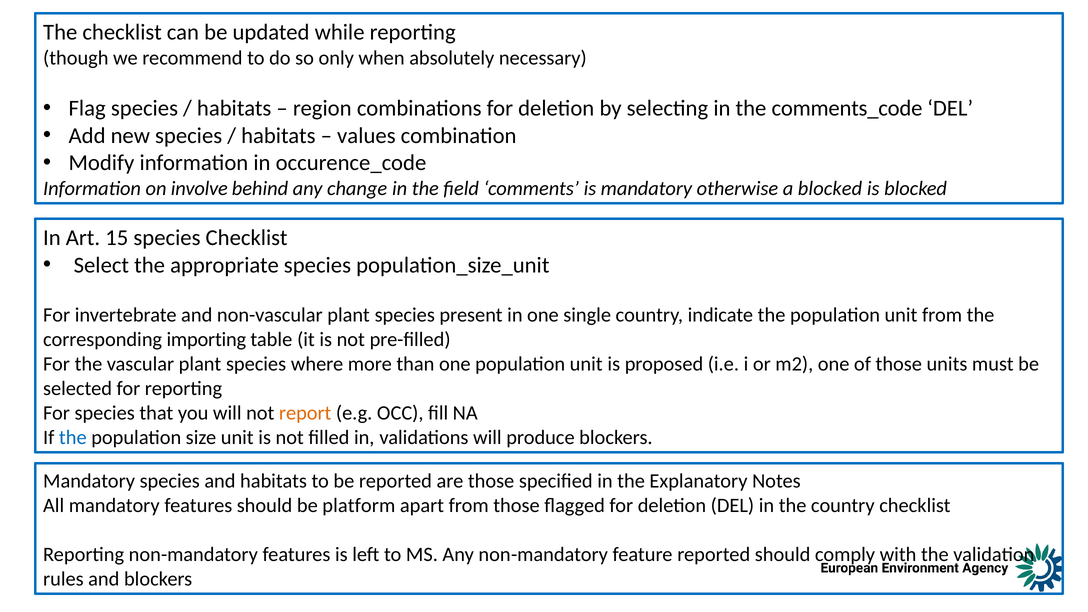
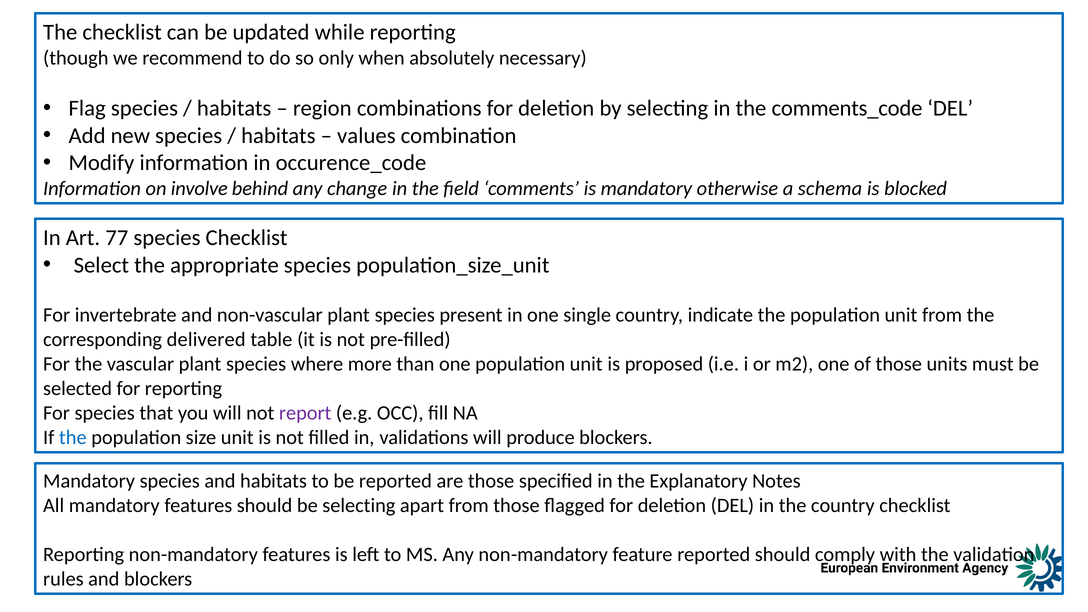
a blocked: blocked -> schema
15: 15 -> 77
importing: importing -> delivered
report colour: orange -> purple
be platform: platform -> selecting
